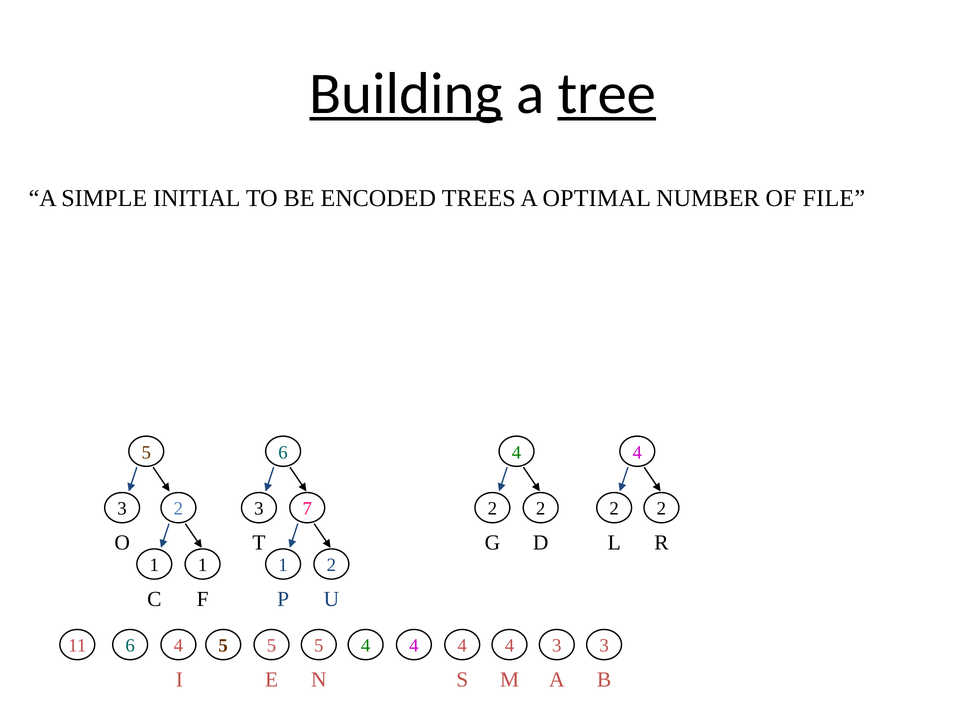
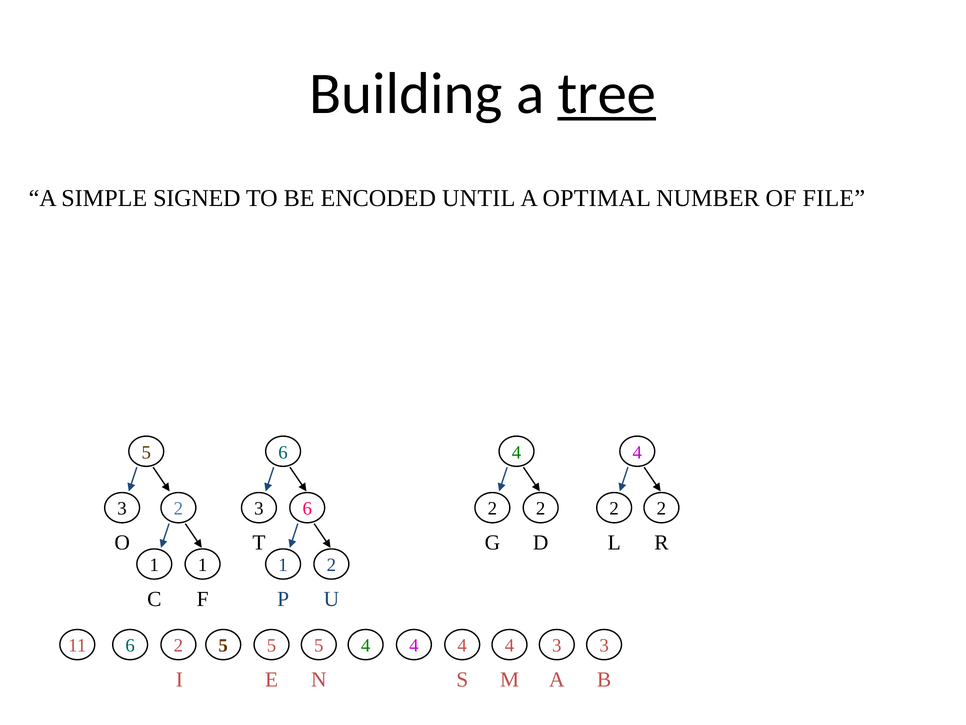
Building underline: present -> none
INITIAL: INITIAL -> SIGNED
TREES: TREES -> UNTIL
2 7: 7 -> 6
11 4: 4 -> 2
